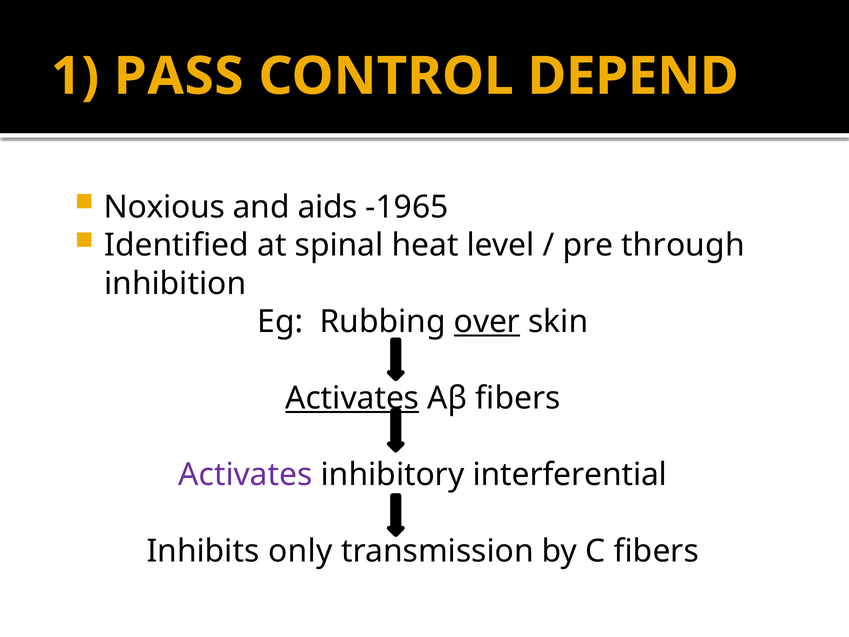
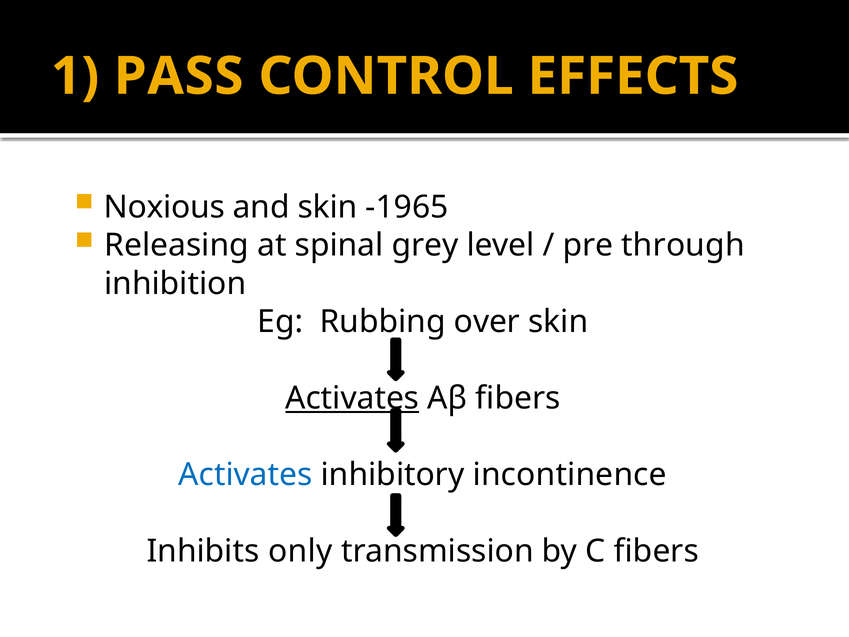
DEPEND: DEPEND -> EFFECTS
and aids: aids -> skin
Identified: Identified -> Releasing
heat: heat -> grey
over underline: present -> none
Activates at (245, 475) colour: purple -> blue
interferential: interferential -> incontinence
